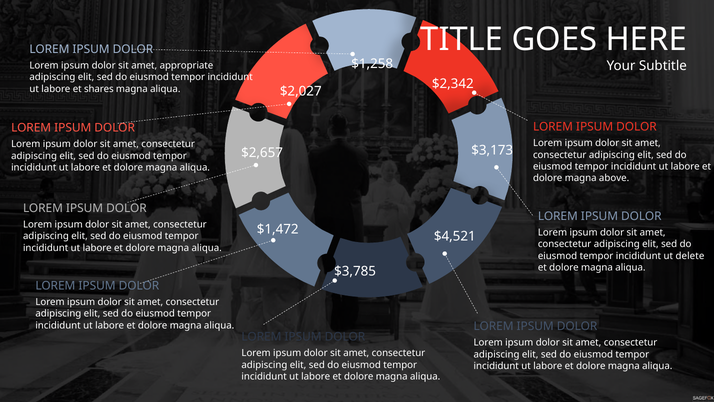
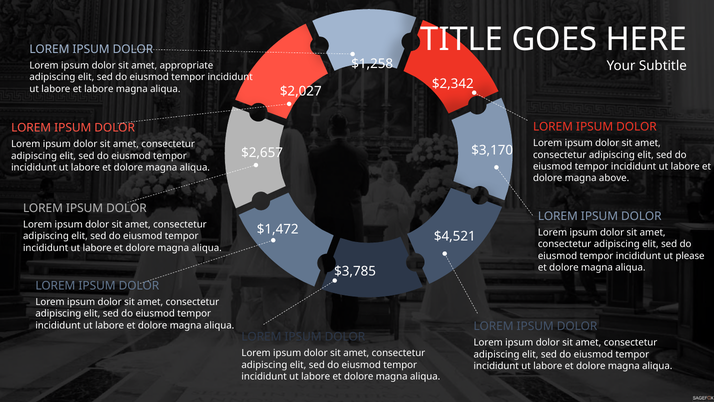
et shares: shares -> labore
$3,173: $3,173 -> $3,170
delete: delete -> please
